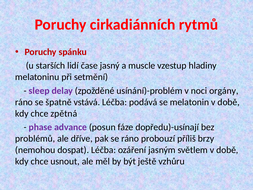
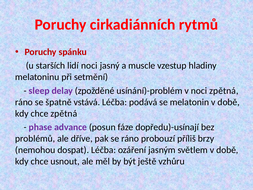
lidí čase: čase -> noci
noci orgány: orgány -> zpětná
